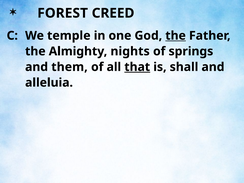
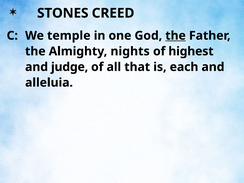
FOREST: FOREST -> STONES
springs: springs -> highest
them: them -> judge
that underline: present -> none
shall: shall -> each
